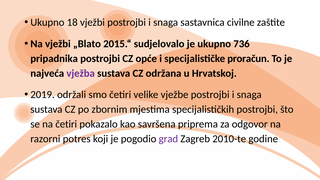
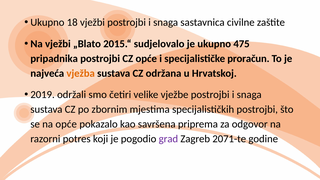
736: 736 -> 475
vježba colour: purple -> orange
na četiri: četiri -> opće
2010-te: 2010-te -> 2071-te
